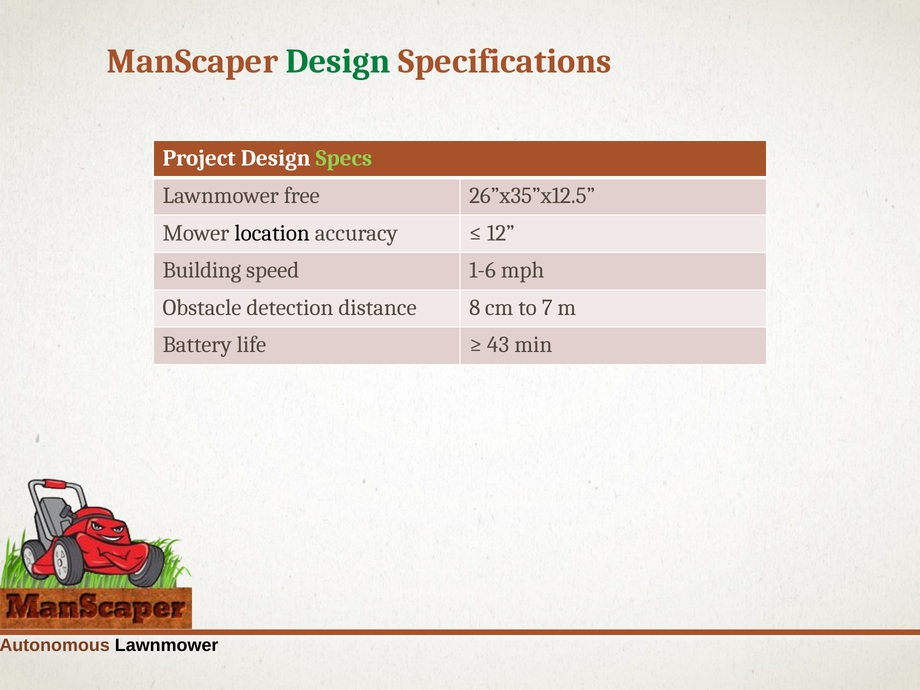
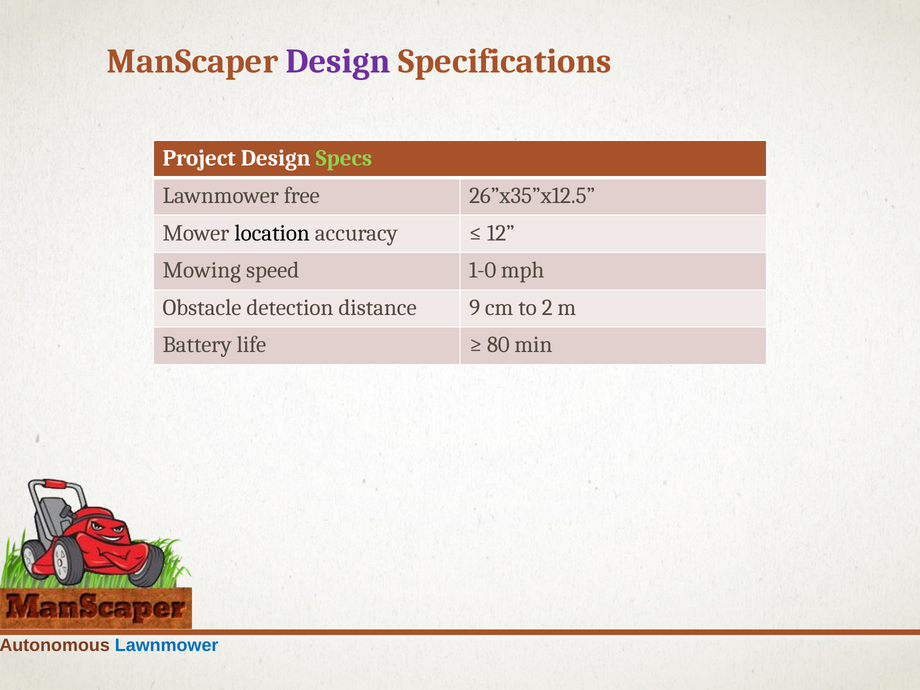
Design at (338, 61) colour: green -> purple
Building: Building -> Mowing
1-6: 1-6 -> 1-0
8: 8 -> 9
7: 7 -> 2
43: 43 -> 80
Lawnmower at (167, 645) colour: black -> blue
